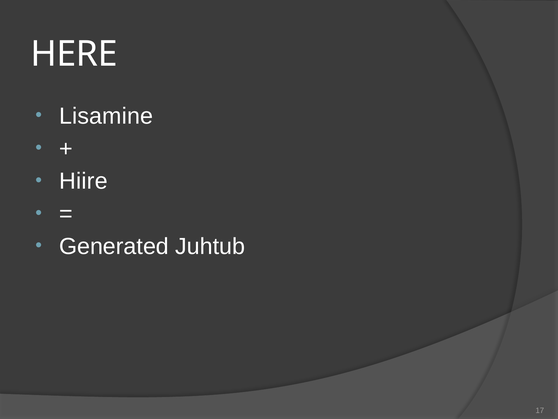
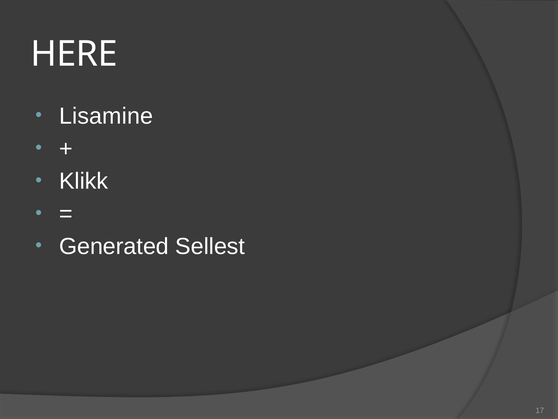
Hiire: Hiire -> Klikk
Juhtub: Juhtub -> Sellest
